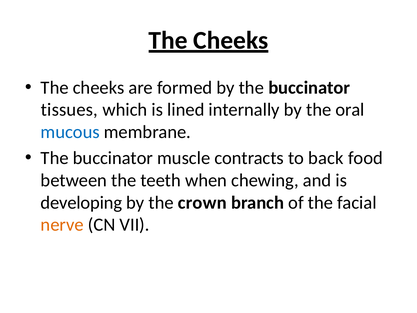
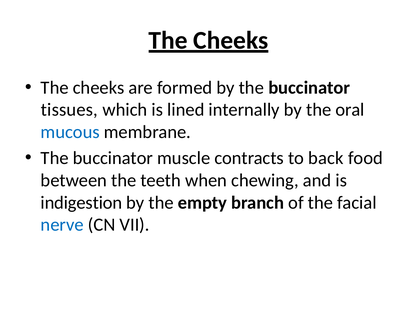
developing: developing -> indigestion
crown: crown -> empty
nerve colour: orange -> blue
